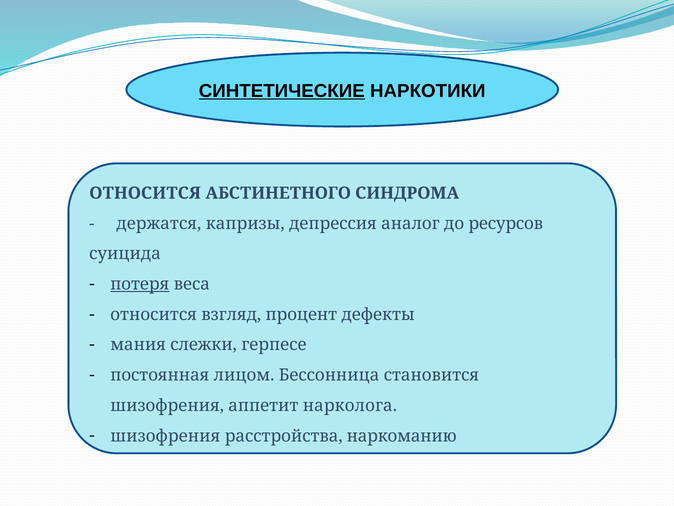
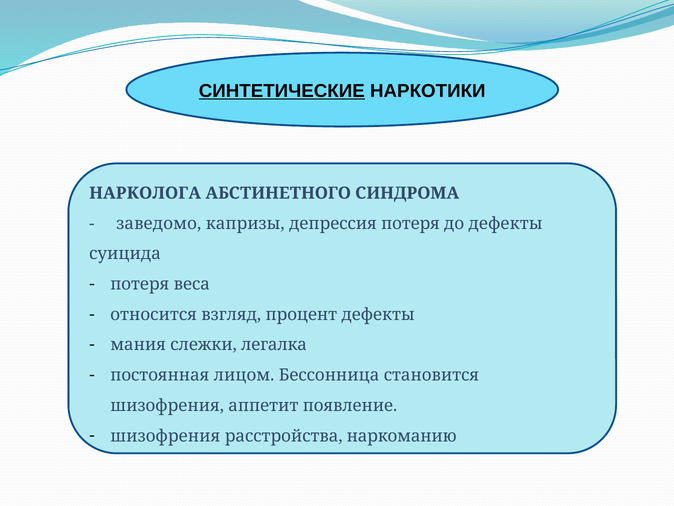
ОТНОСИТСЯ at (145, 193): ОТНОСИТСЯ -> НАРКОЛОГА
держатся: держатся -> заведомо
депрессия аналог: аналог -> потеря
до ресурсов: ресурсов -> дефекты
потеря at (140, 284) underline: present -> none
герпесе: герпесе -> легалка
нарколога: нарколога -> появление
